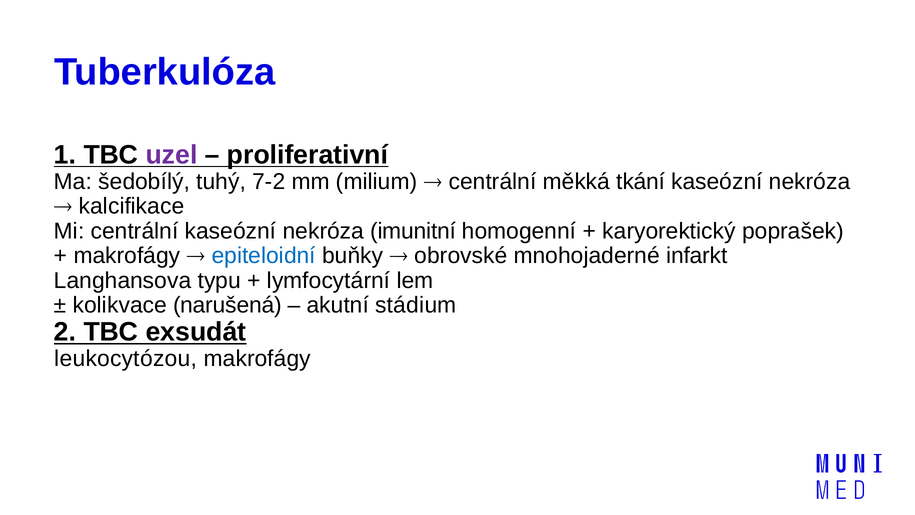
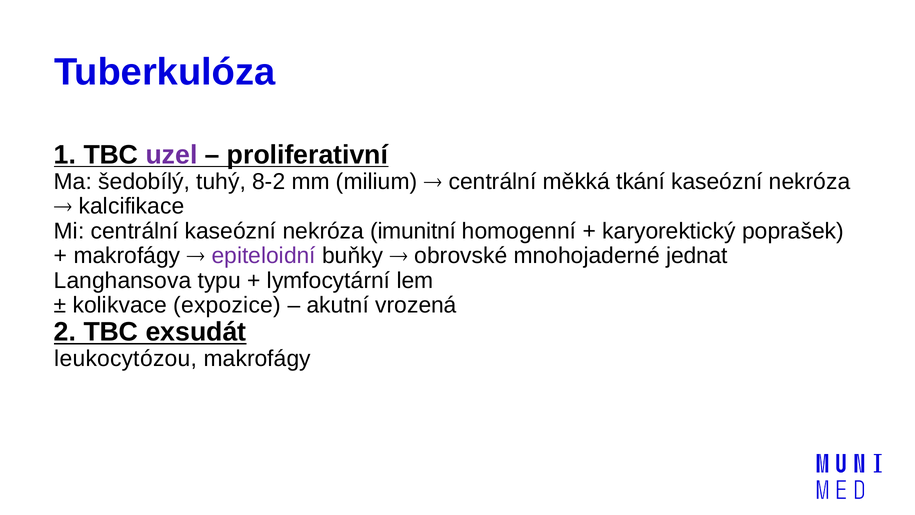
7-2: 7-2 -> 8-2
epiteloidní colour: blue -> purple
infarkt: infarkt -> jednat
narušená: narušená -> expozice
stádium: stádium -> vrozená
